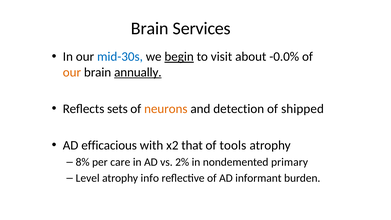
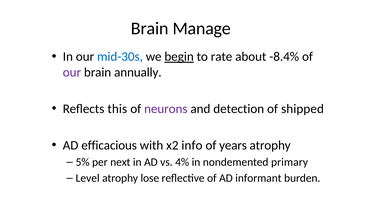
Services: Services -> Manage
visit: visit -> rate
-0.0%: -0.0% -> -8.4%
our at (72, 72) colour: orange -> purple
annually underline: present -> none
sets: sets -> this
neurons colour: orange -> purple
that: that -> info
tools: tools -> years
8%: 8% -> 5%
care: care -> next
2%: 2% -> 4%
info: info -> lose
